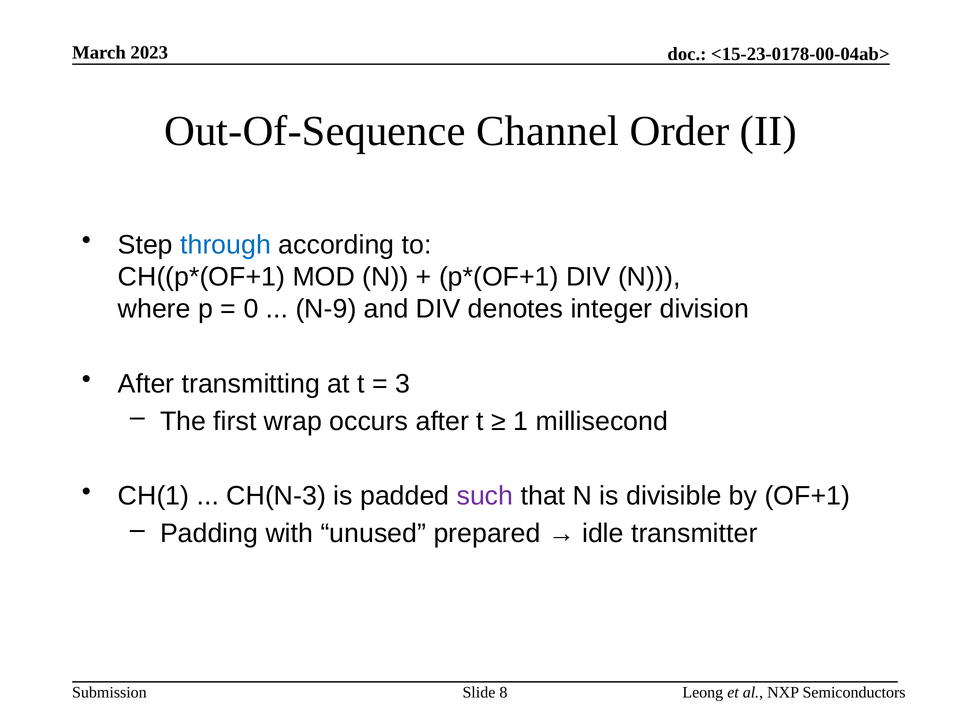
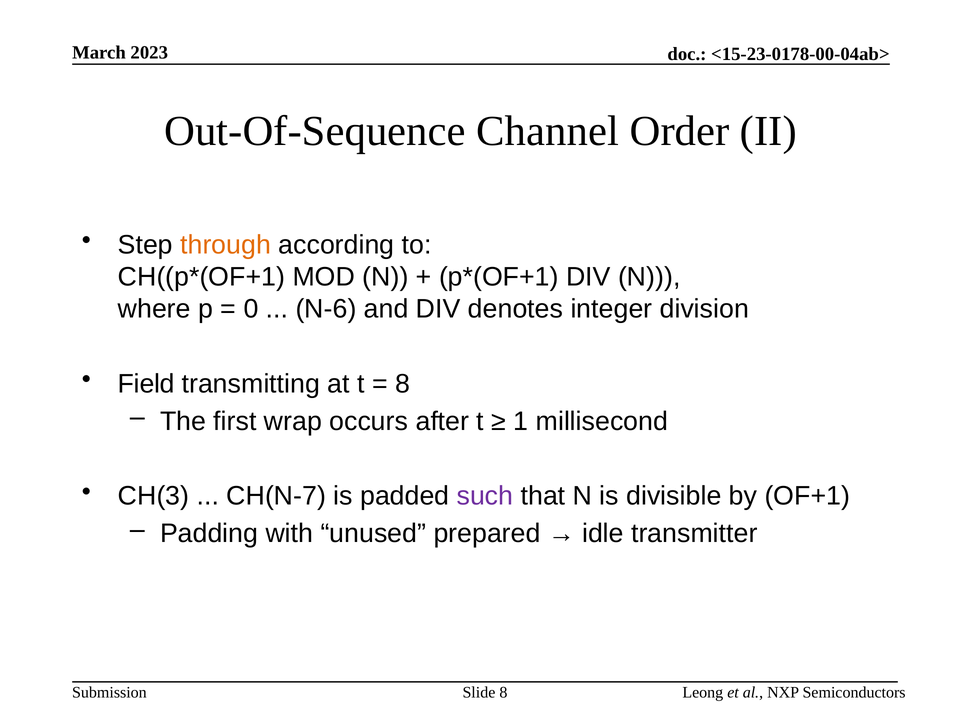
through colour: blue -> orange
N-9: N-9 -> N-6
After at (146, 384): After -> Field
3 at (403, 384): 3 -> 8
CH(1: CH(1 -> CH(3
CH(N-3: CH(N-3 -> CH(N-7
